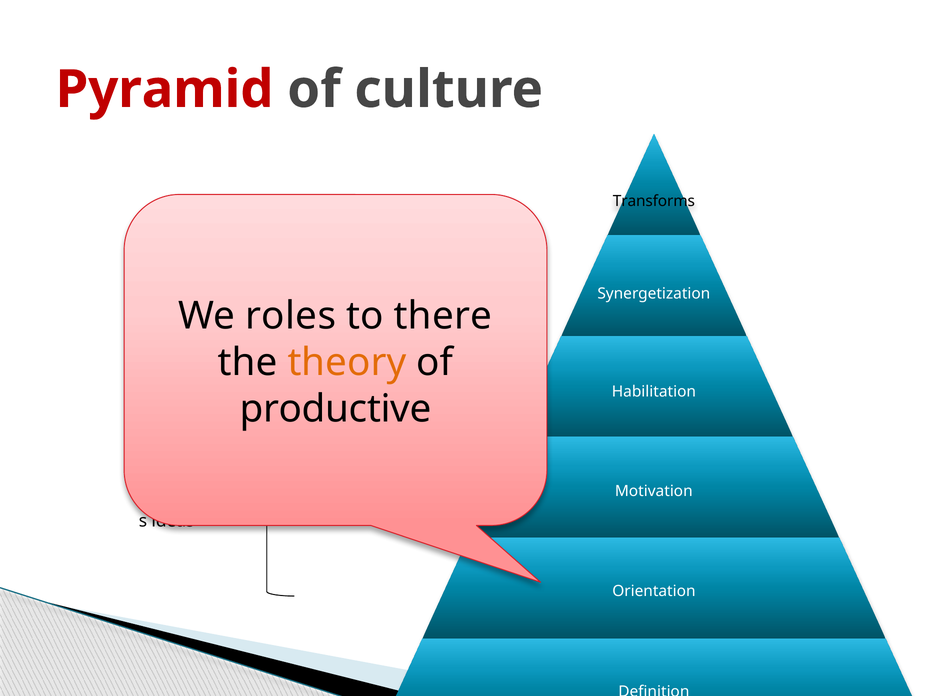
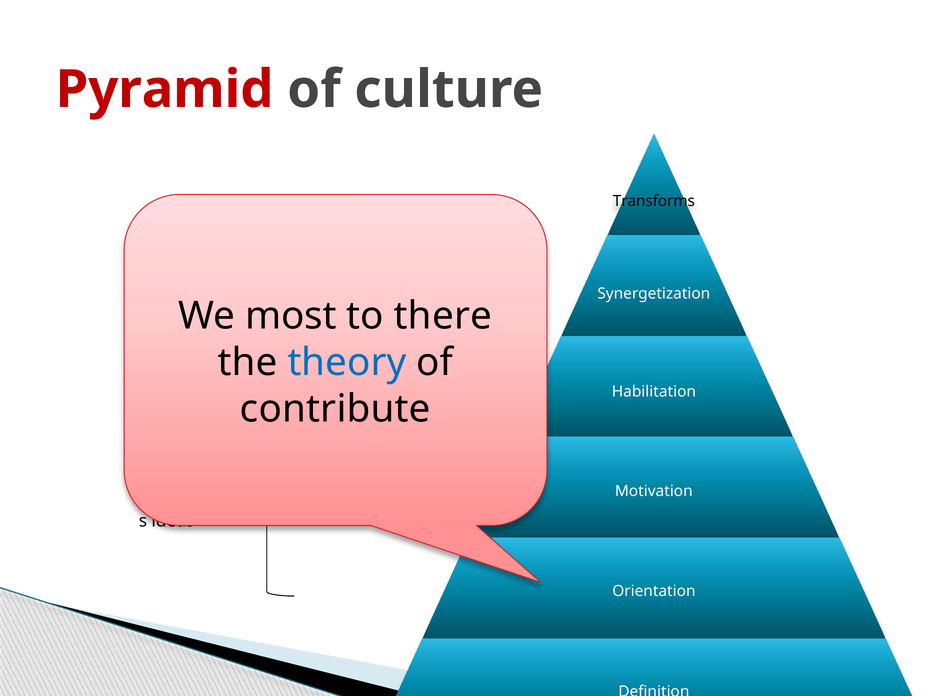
roles: roles -> most
theory colour: orange -> blue
productive: productive -> contribute
